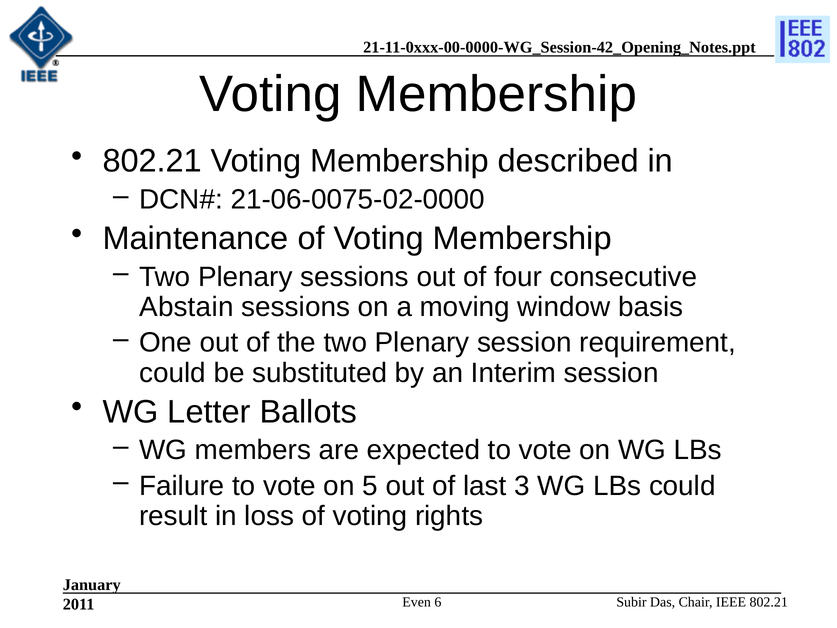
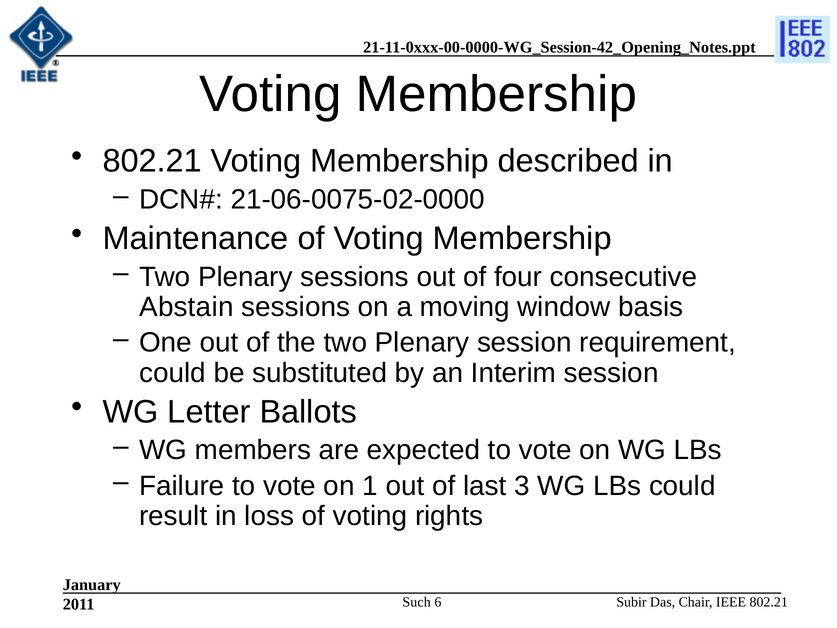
5: 5 -> 1
Even: Even -> Such
